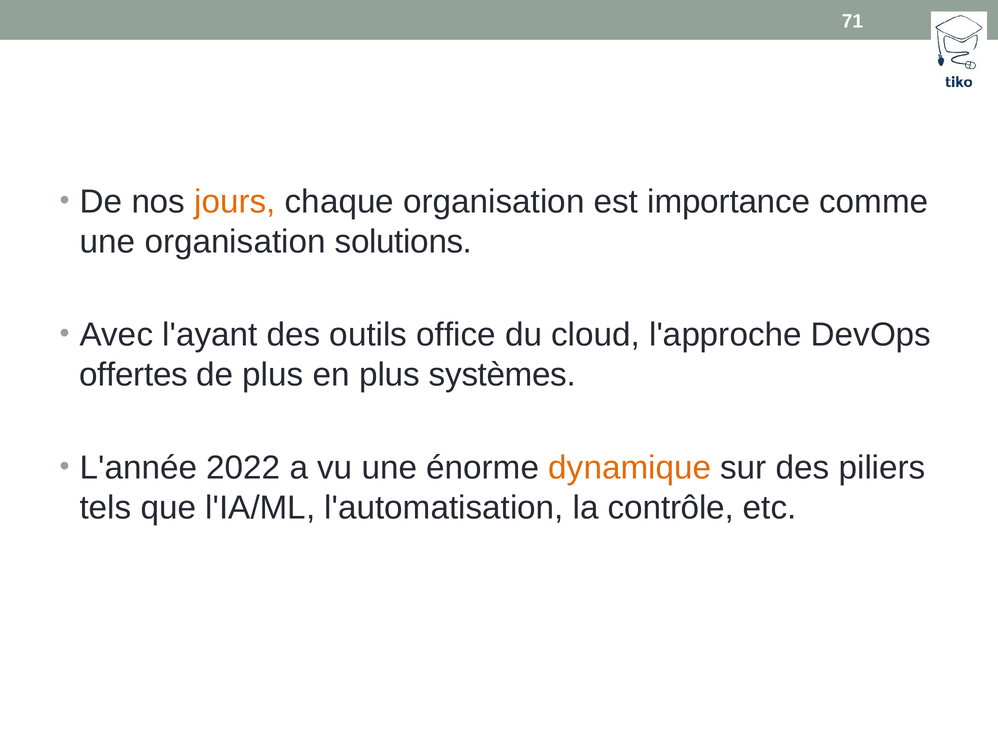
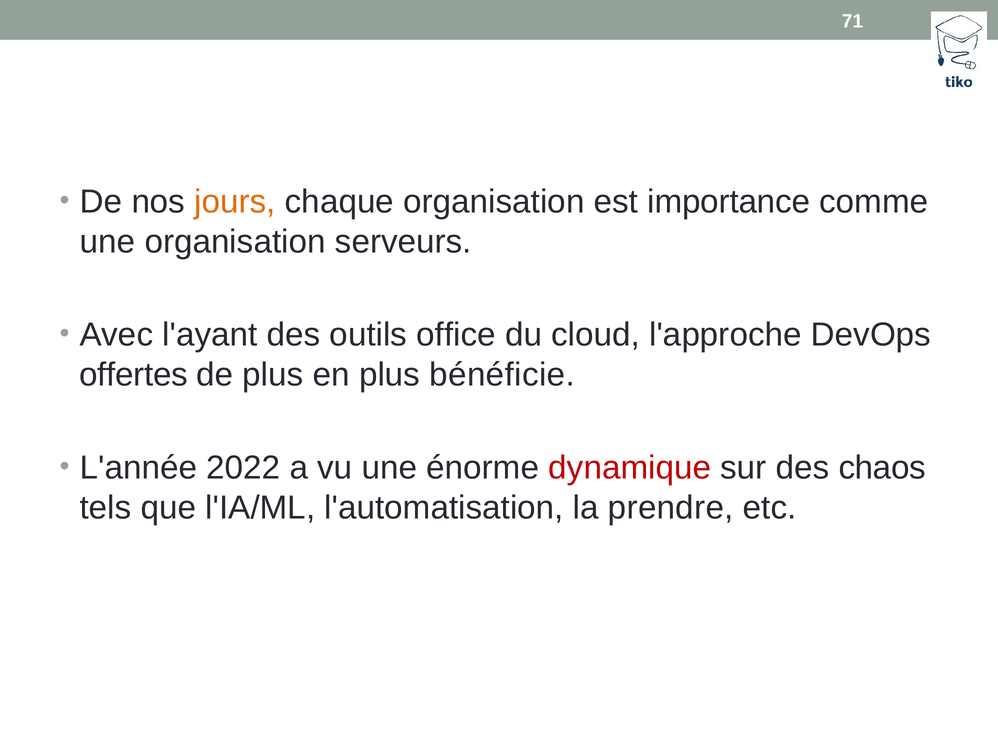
solutions: solutions -> serveurs
systèmes: systèmes -> bénéficie
dynamique colour: orange -> red
piliers: piliers -> chaos
contrôle: contrôle -> prendre
